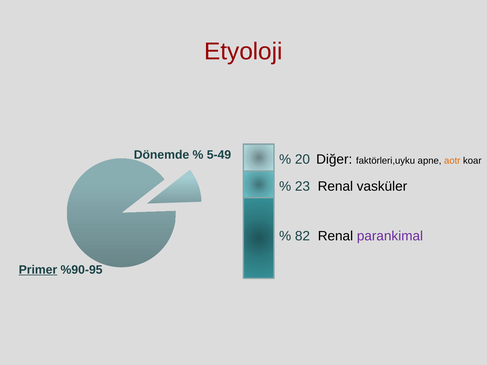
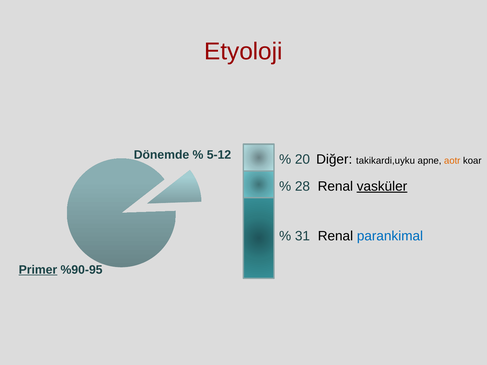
5-49: 5-49 -> 5-12
faktörleri,uyku: faktörleri,uyku -> takikardi,uyku
23: 23 -> 28
vasküler underline: none -> present
82: 82 -> 31
parankimal colour: purple -> blue
